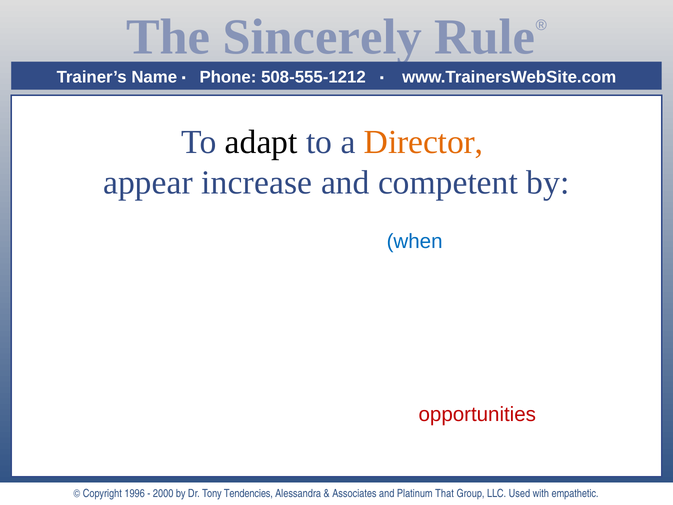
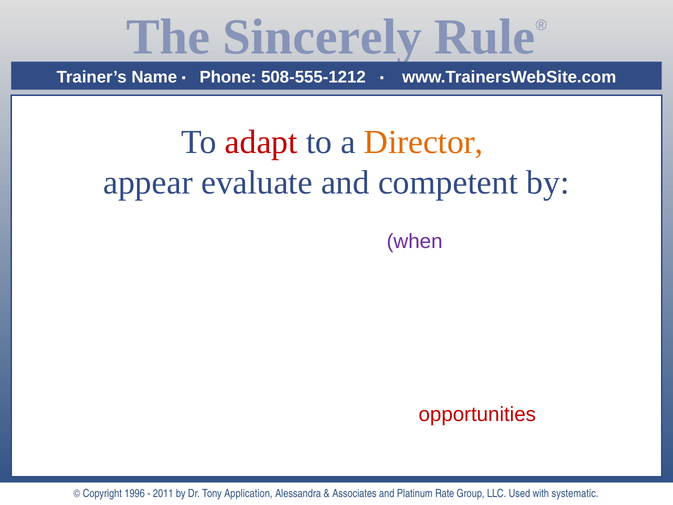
adapt colour: black -> red
increase: increase -> evaluate
when colour: blue -> purple
2000: 2000 -> 2011
Tendencies: Tendencies -> Application
That: That -> Rate
empathetic: empathetic -> systematic
